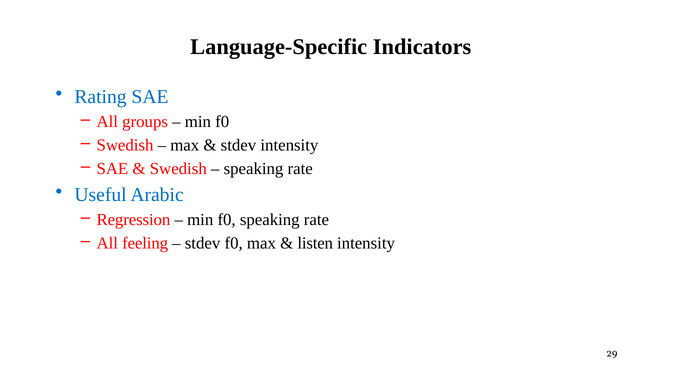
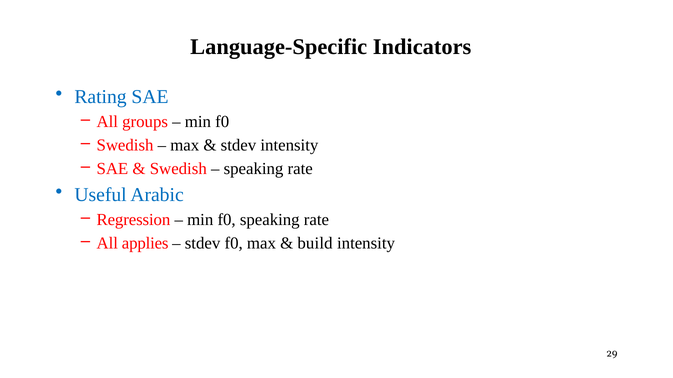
feeling: feeling -> applies
listen: listen -> build
